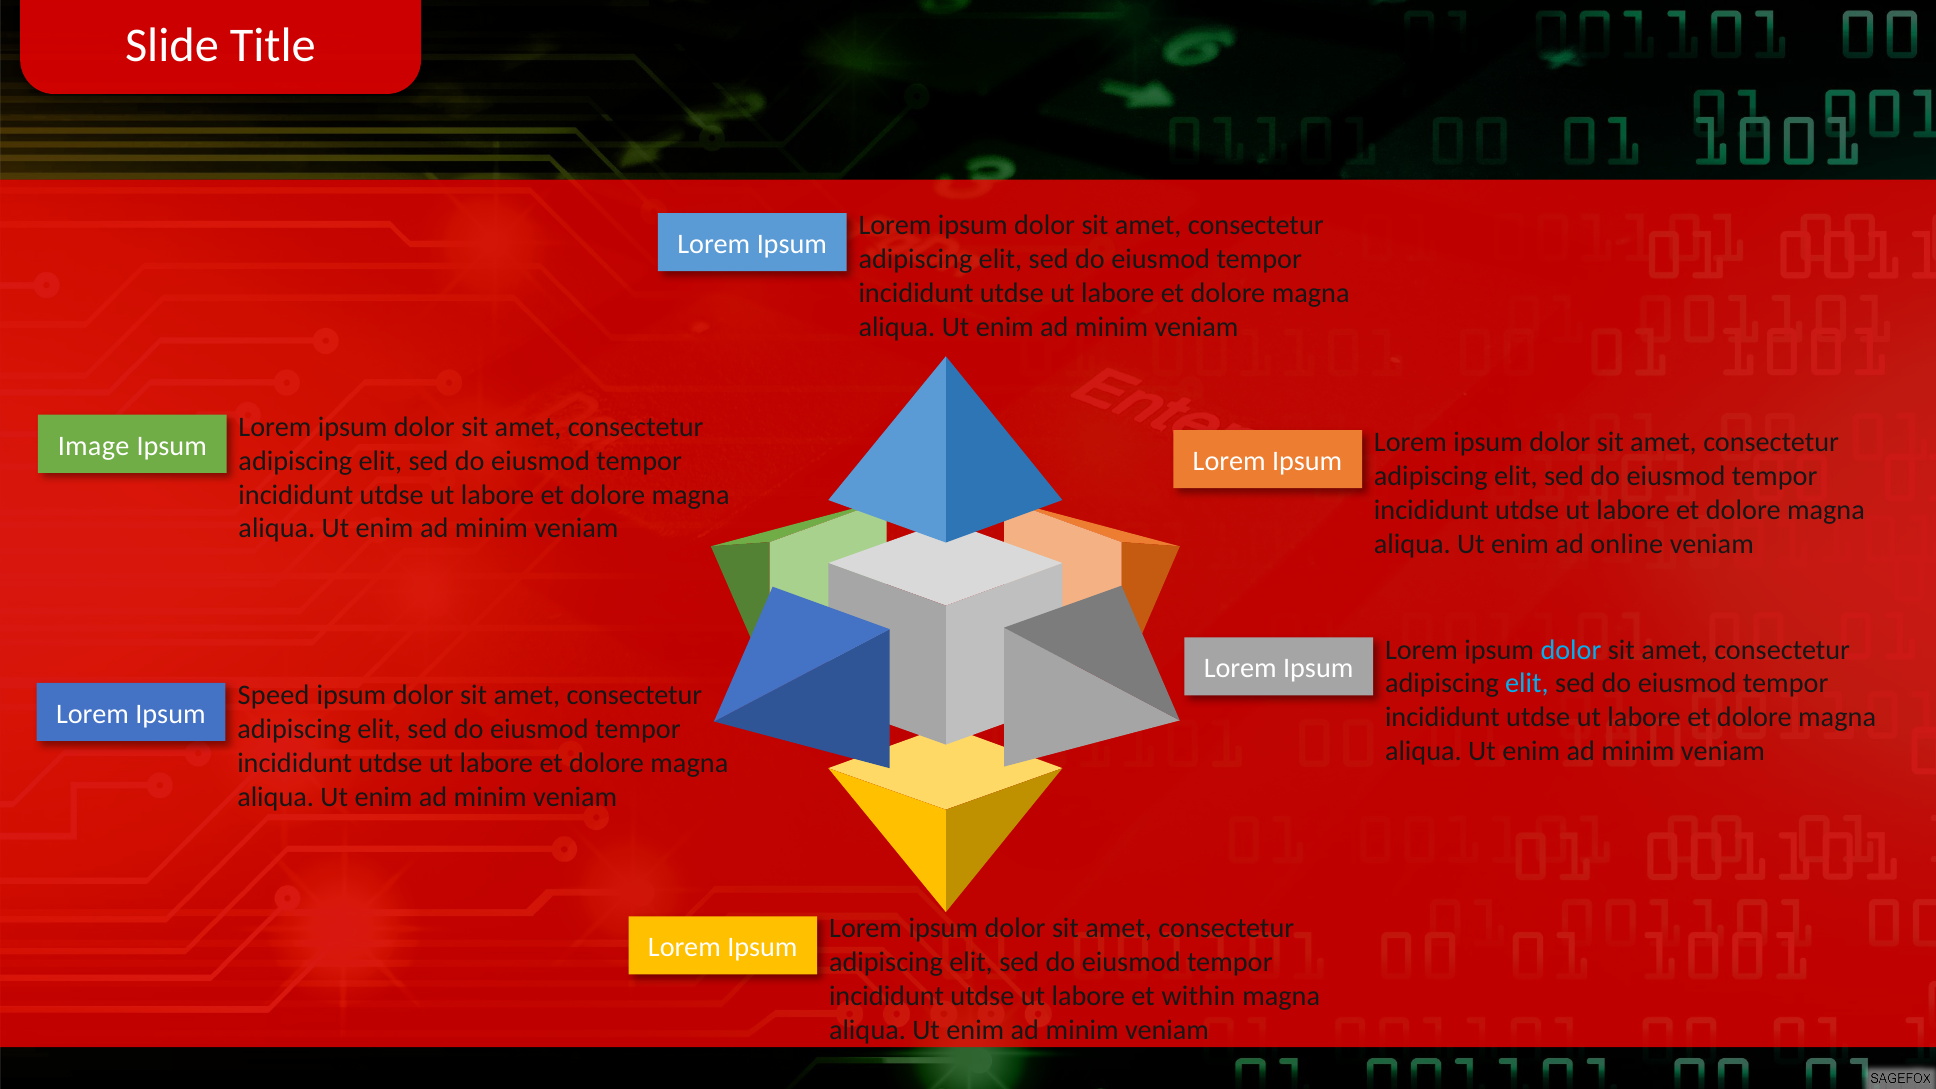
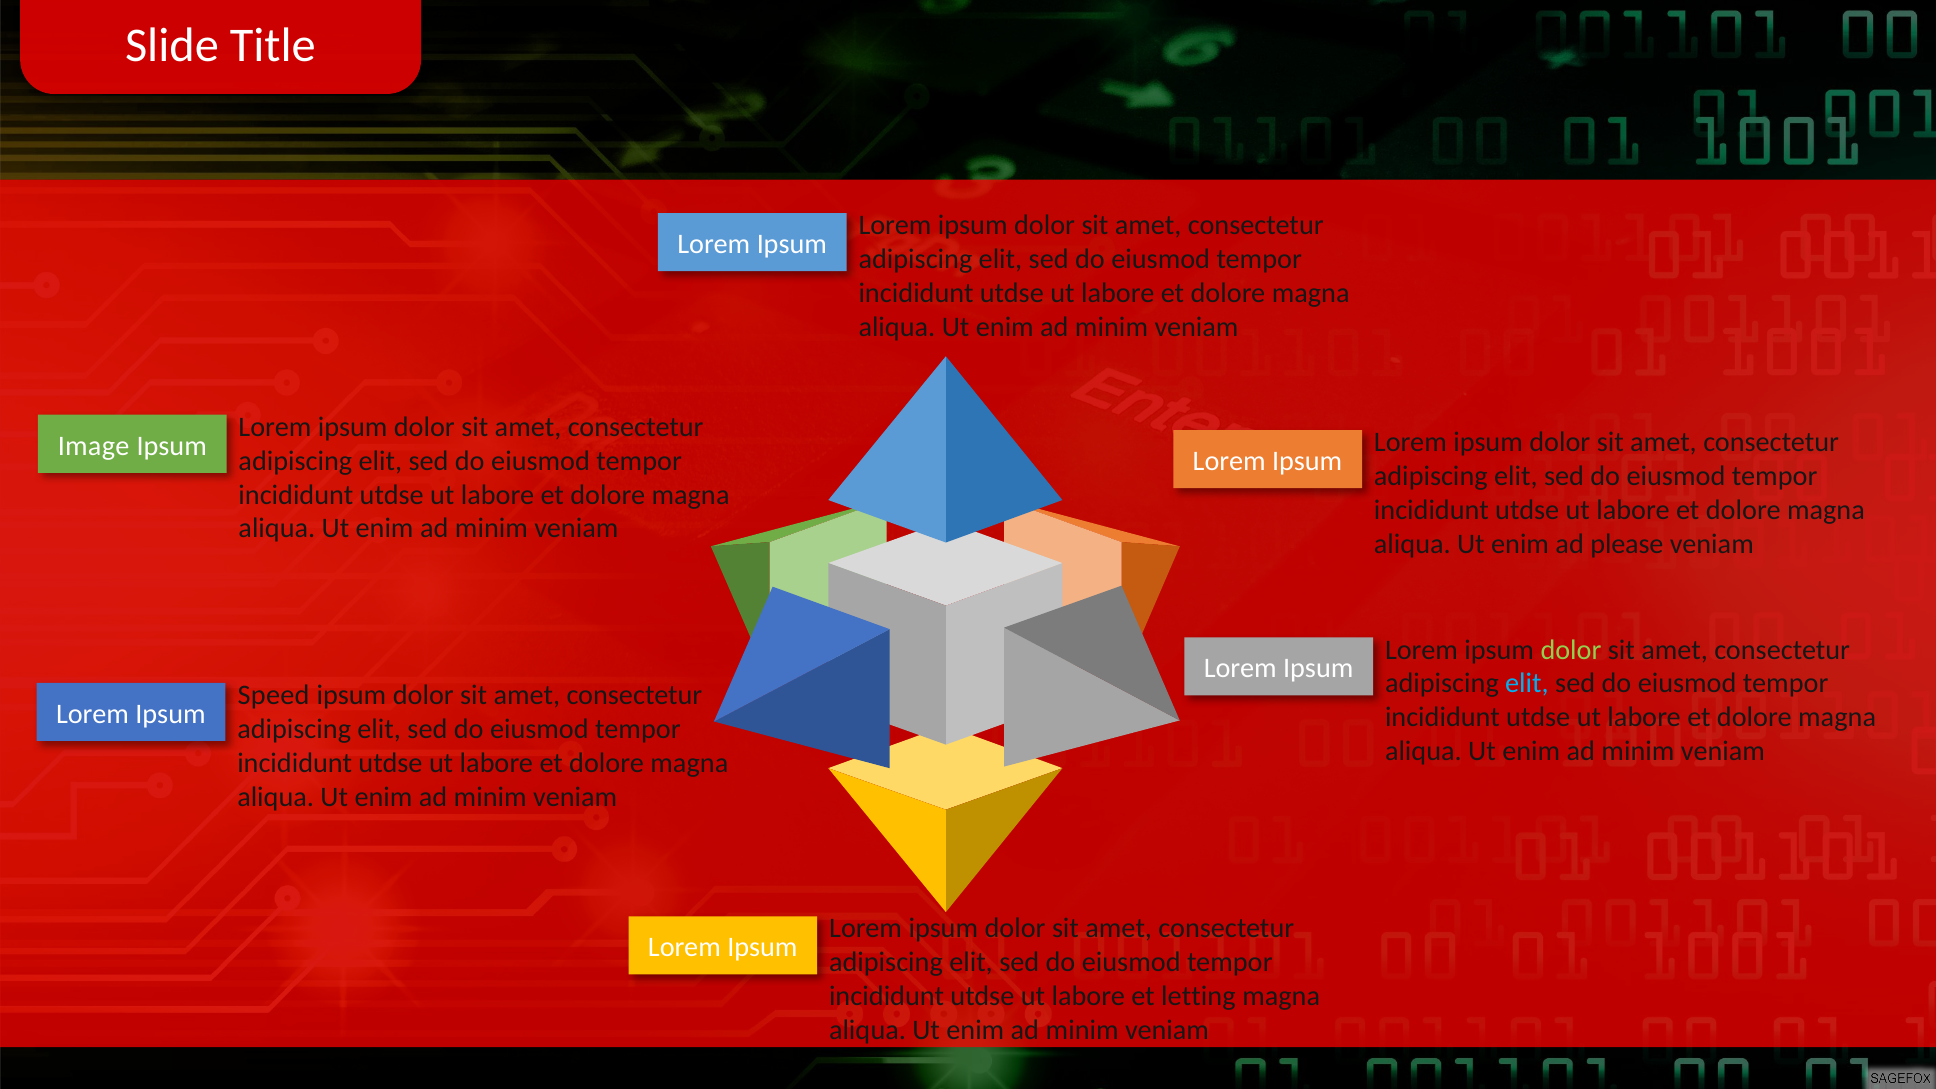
online: online -> please
dolor at (1571, 650) colour: light blue -> light green
within: within -> letting
